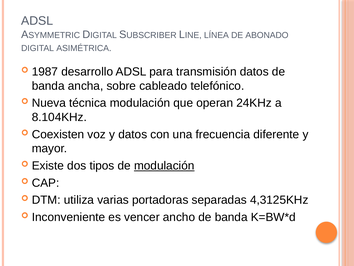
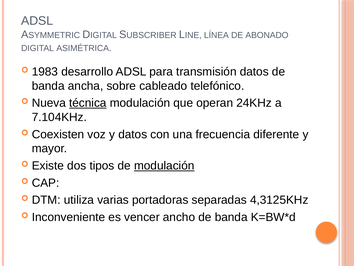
1987: 1987 -> 1983
técnica underline: none -> present
8.104KHz: 8.104KHz -> 7.104KHz
